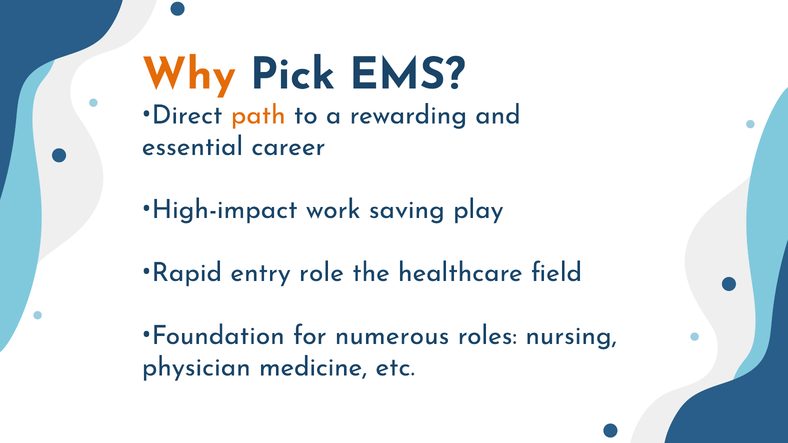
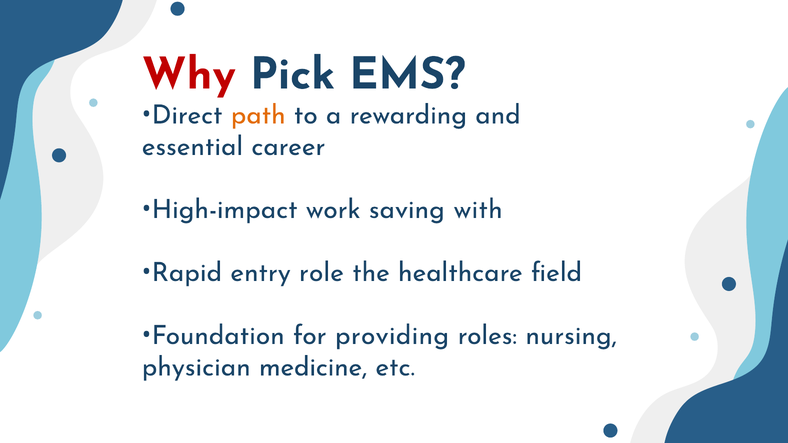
Why colour: orange -> red
play: play -> with
numerous: numerous -> providing
